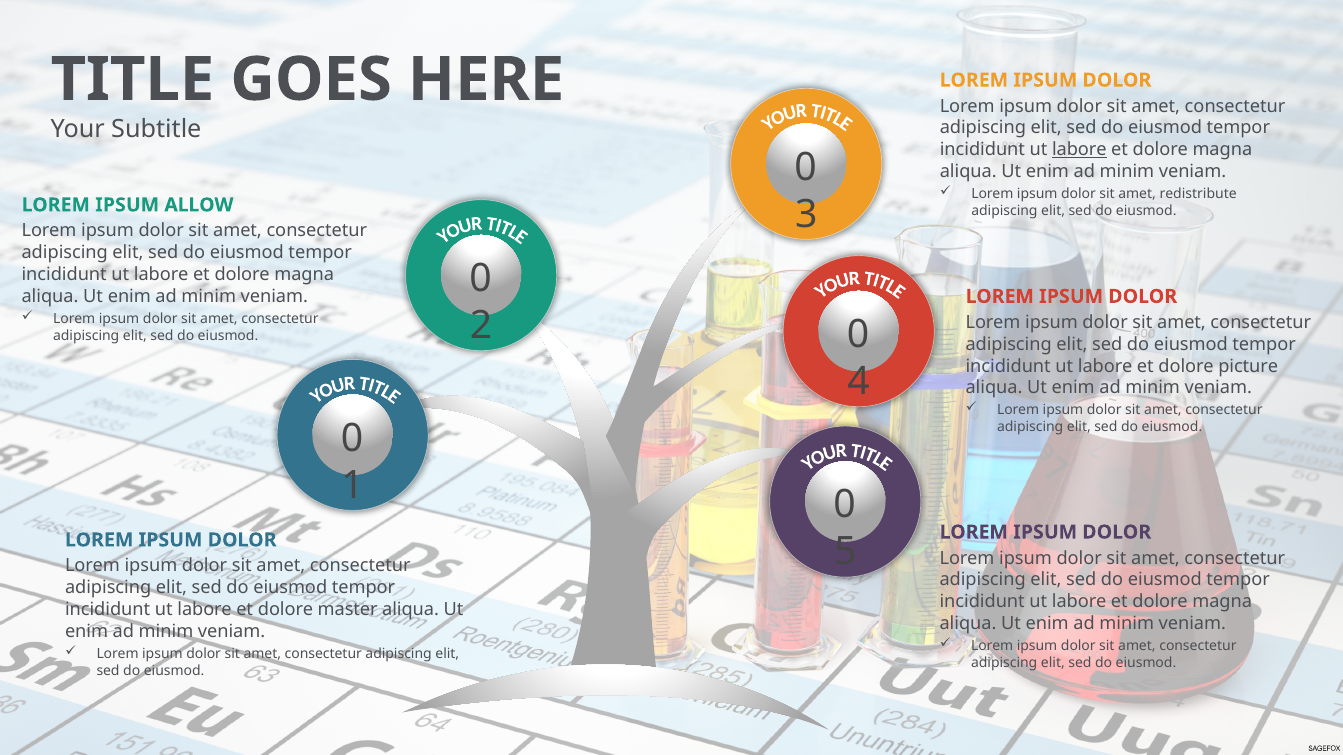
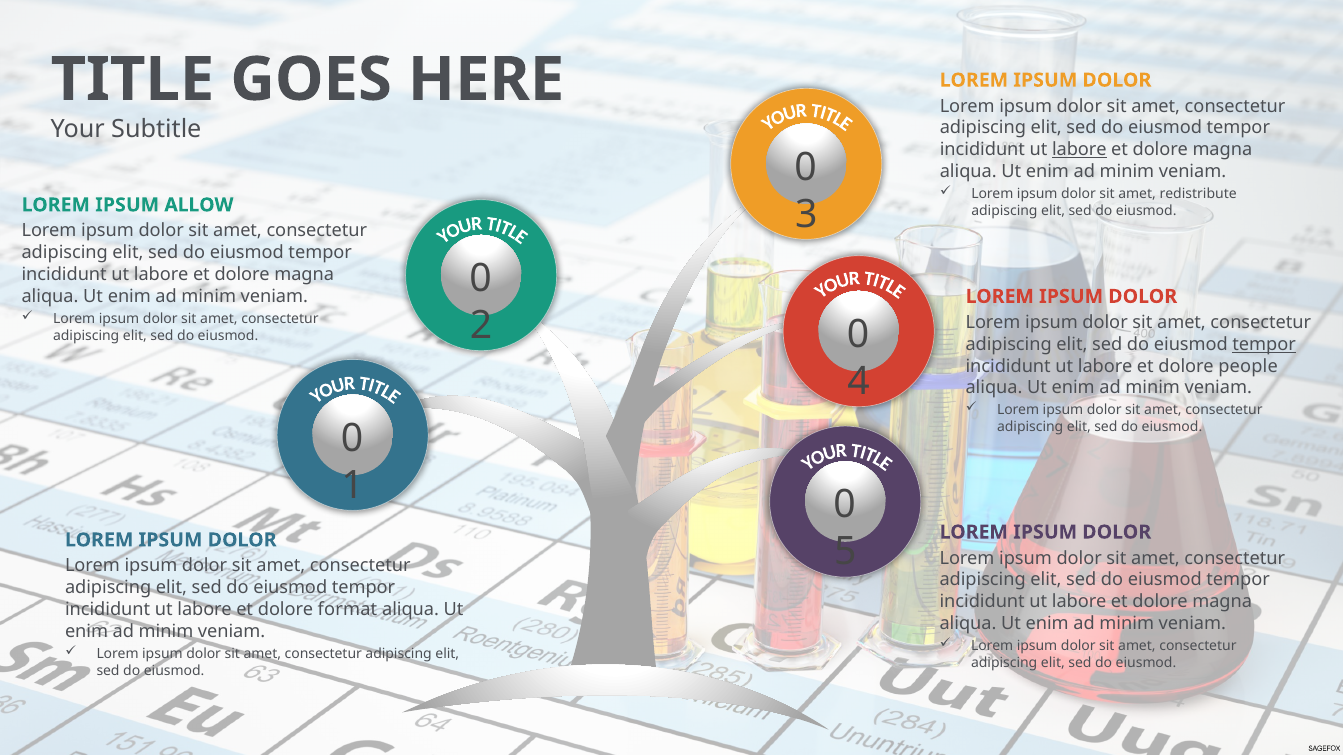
tempor at (1264, 344) underline: none -> present
picture: picture -> people
master: master -> format
